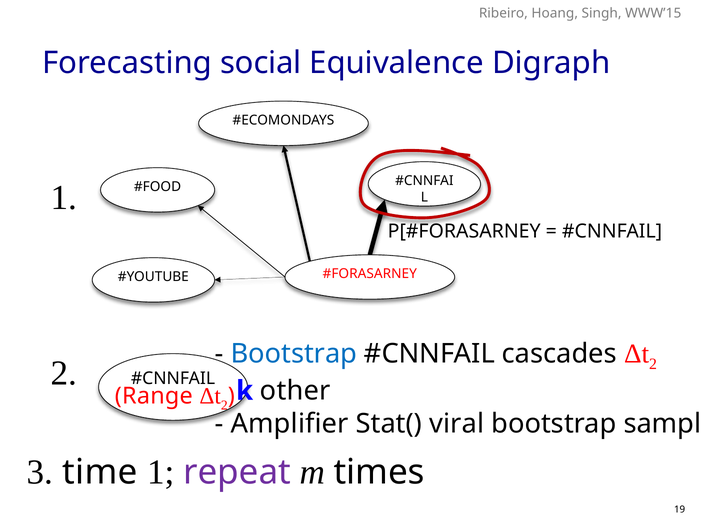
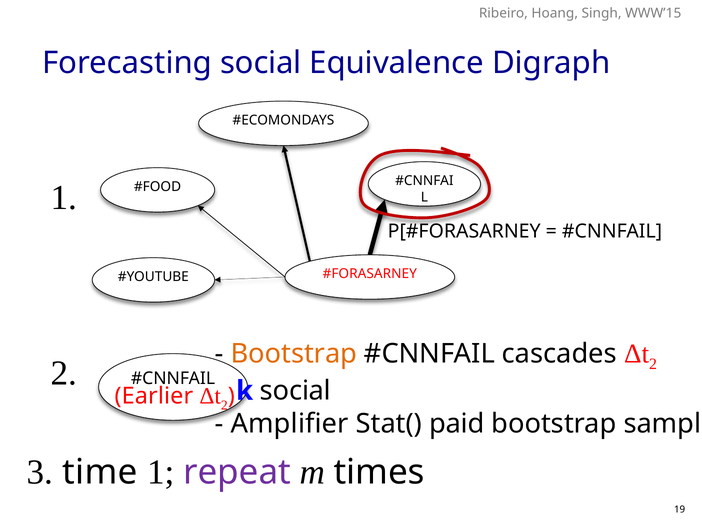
Bootstrap at (294, 354) colour: blue -> orange
k other: other -> social
Range: Range -> Earlier
viral: viral -> paid
